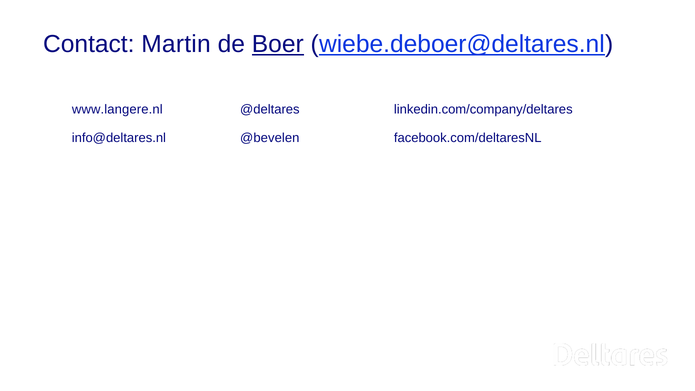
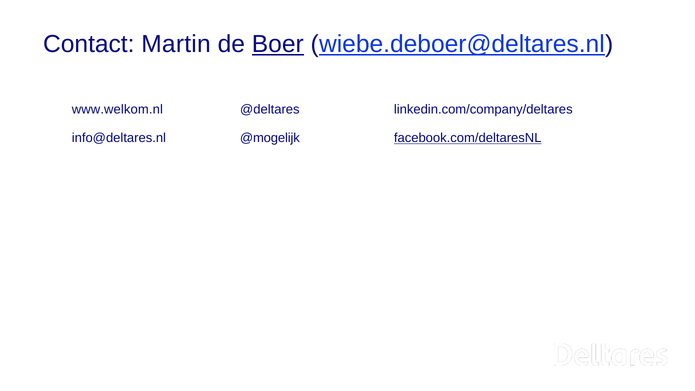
www.langere.nl: www.langere.nl -> www.welkom.nl
@bevelen: @bevelen -> @mogelijk
facebook.com/deltaresNL at (468, 138) underline: none -> present
